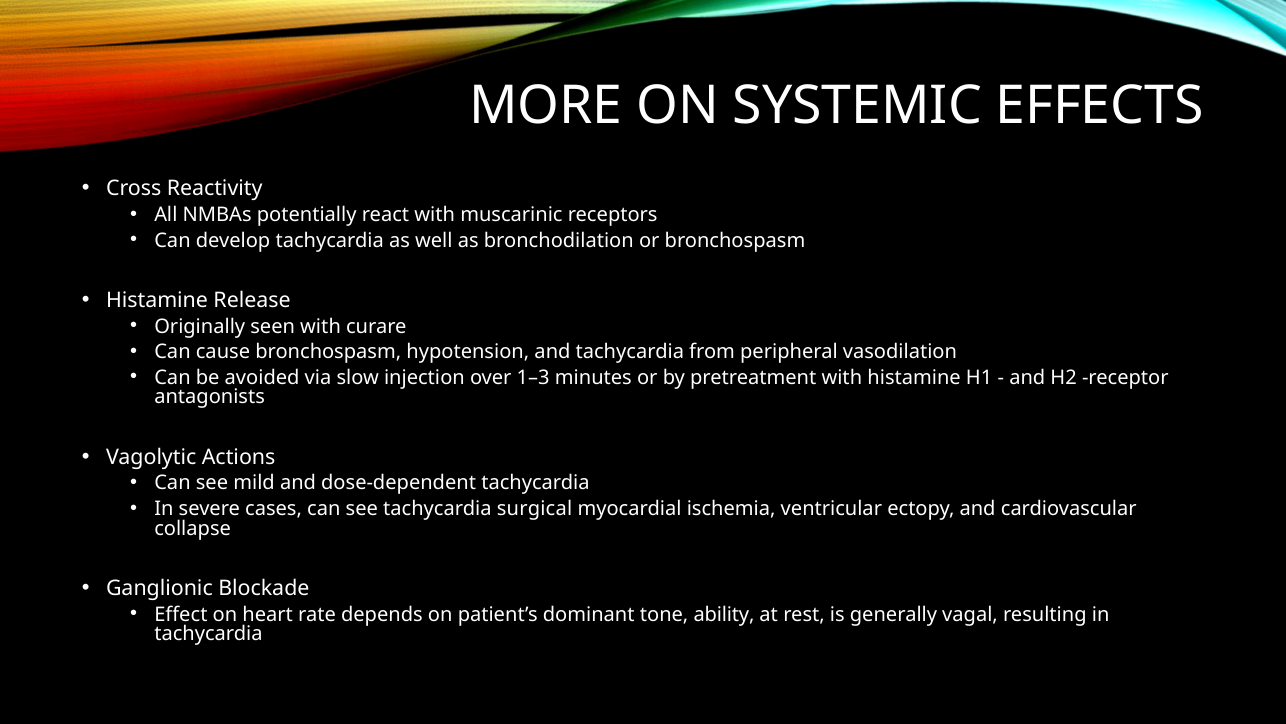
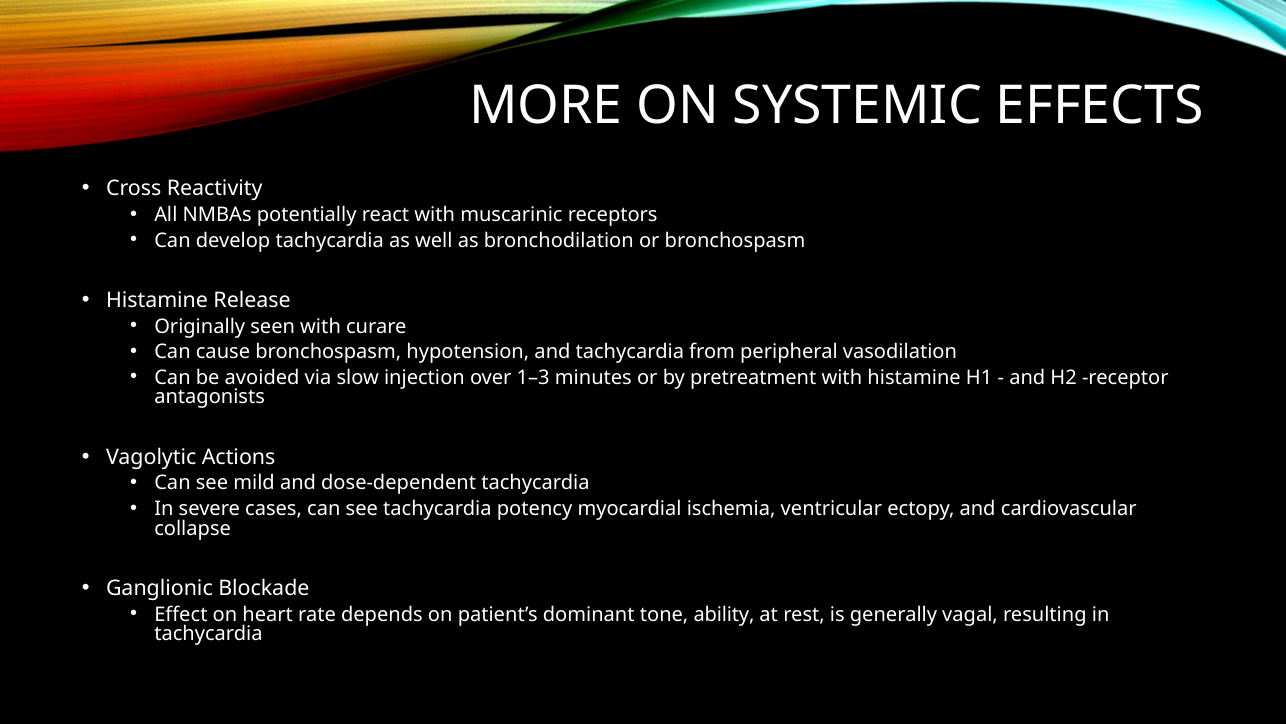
surgical: surgical -> potency
